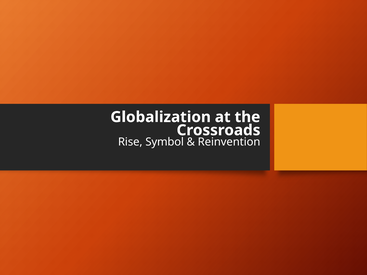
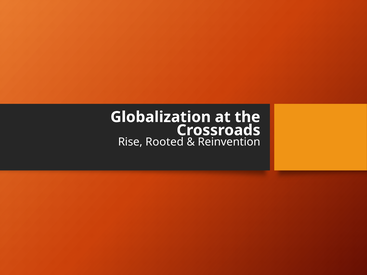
Symbol: Symbol -> Rooted
